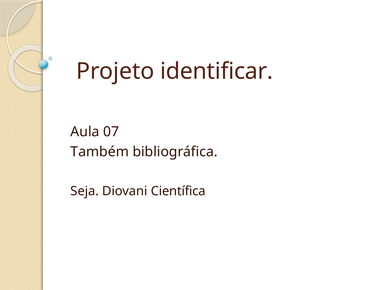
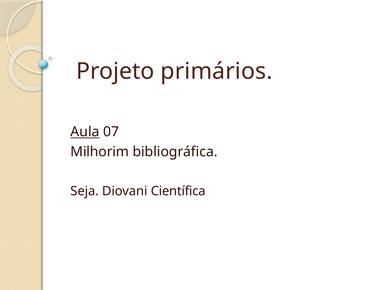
identificar: identificar -> primários
Aula underline: none -> present
Também: Também -> Milhorim
